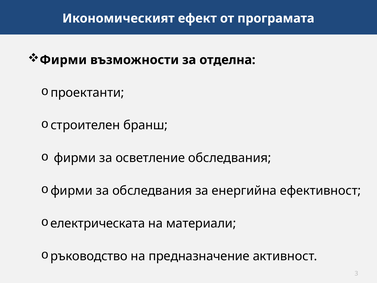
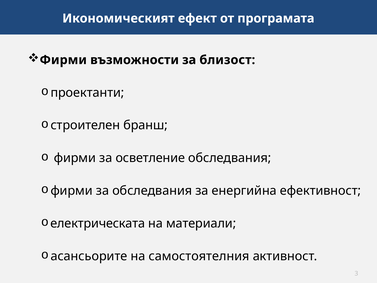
отделна: отделна -> близост
ръководство: ръководство -> асансьорите
предназначение: предназначение -> самостоятелния
